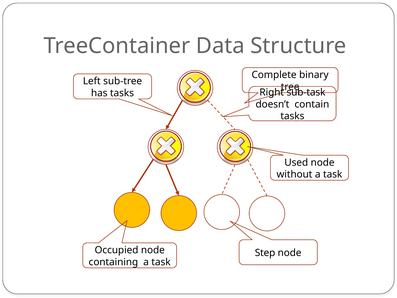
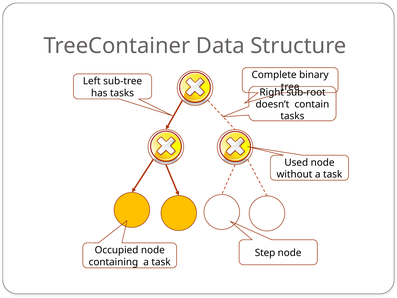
sub-task: sub-task -> sub-root
